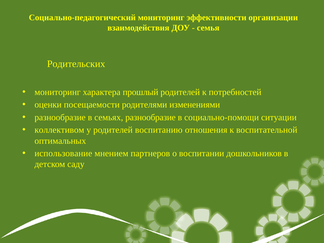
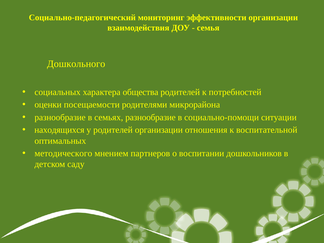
Родительских: Родительских -> Дошкольного
мониторинг at (58, 92): мониторинг -> социальных
прошлый: прошлый -> общества
изменениями: изменениями -> микрорайона
коллективом: коллективом -> находящихся
родителей воспитанию: воспитанию -> организации
использование: использование -> методического
